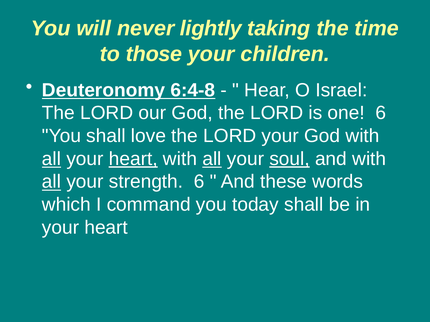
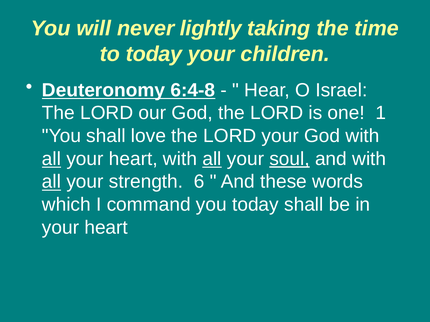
to those: those -> today
one 6: 6 -> 1
heart at (133, 159) underline: present -> none
